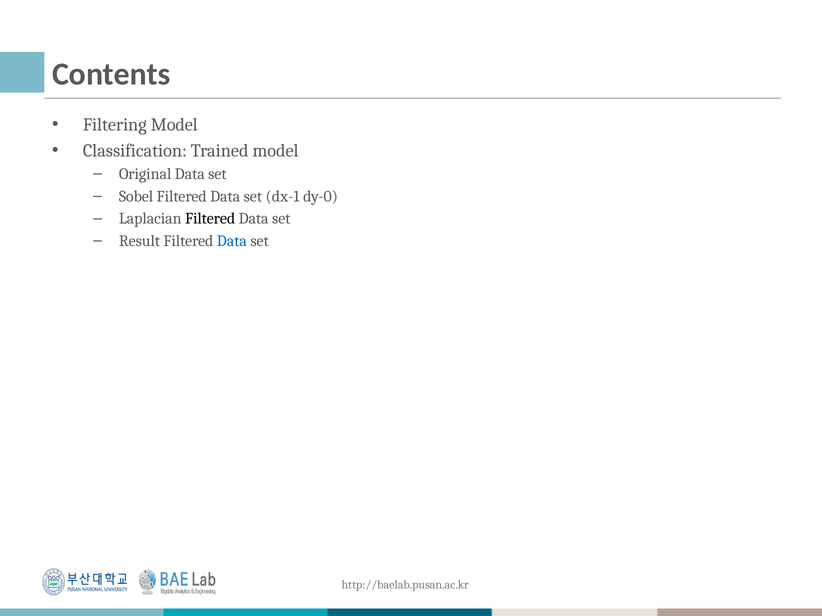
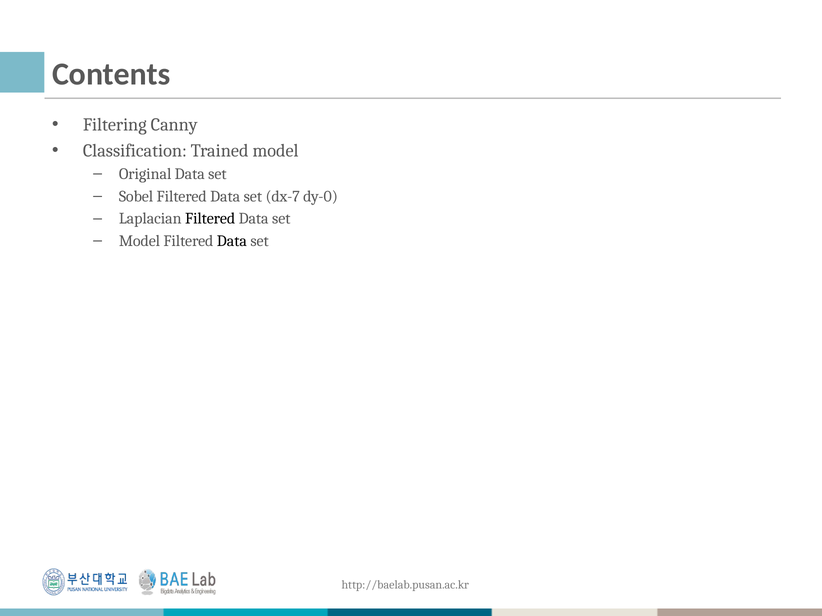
Filtering Model: Model -> Canny
dx-1: dx-1 -> dx-7
Result at (139, 241): Result -> Model
Data at (232, 241) colour: blue -> black
